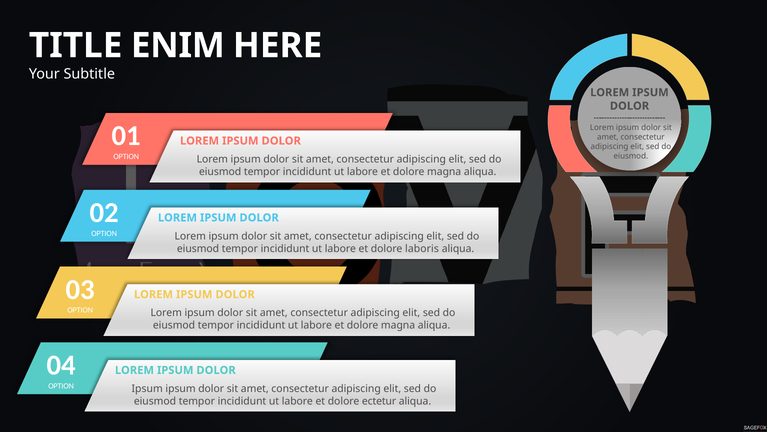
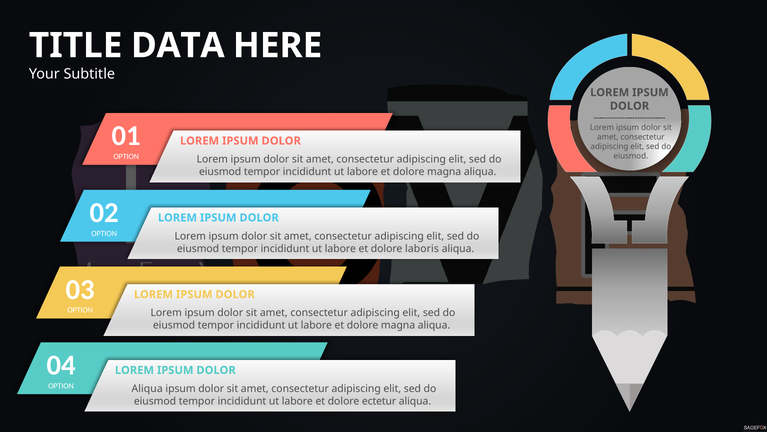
ENIM: ENIM -> DATA
Ipsum at (147, 388): Ipsum -> Aliqua
